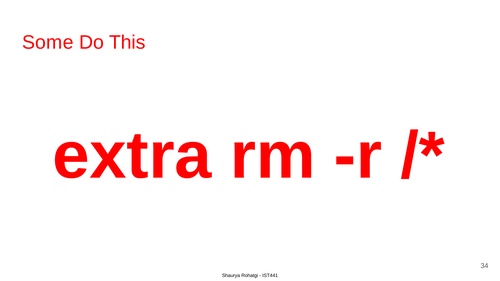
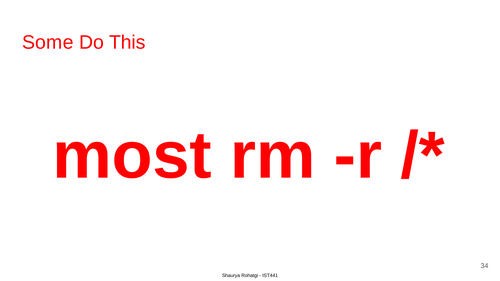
extra: extra -> most
